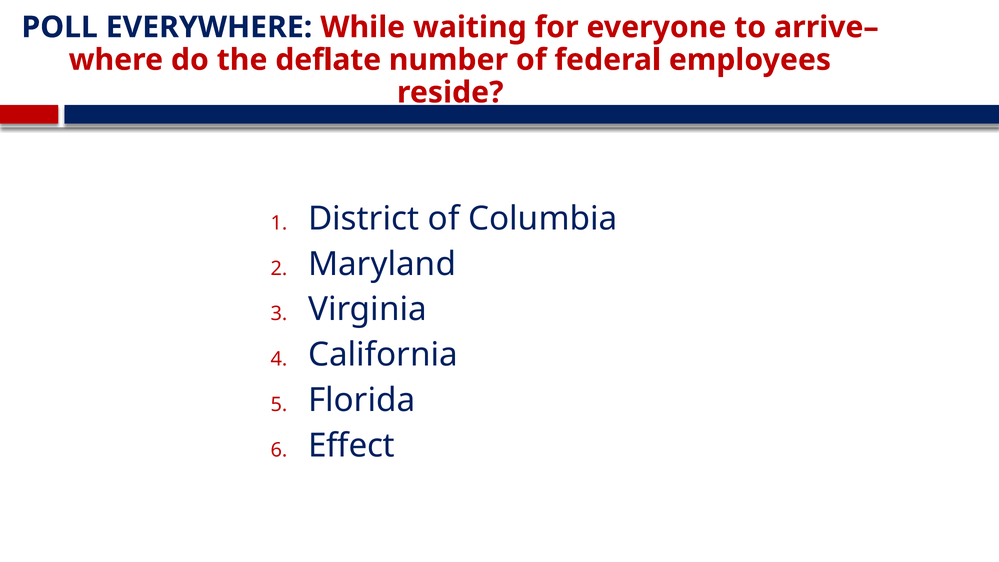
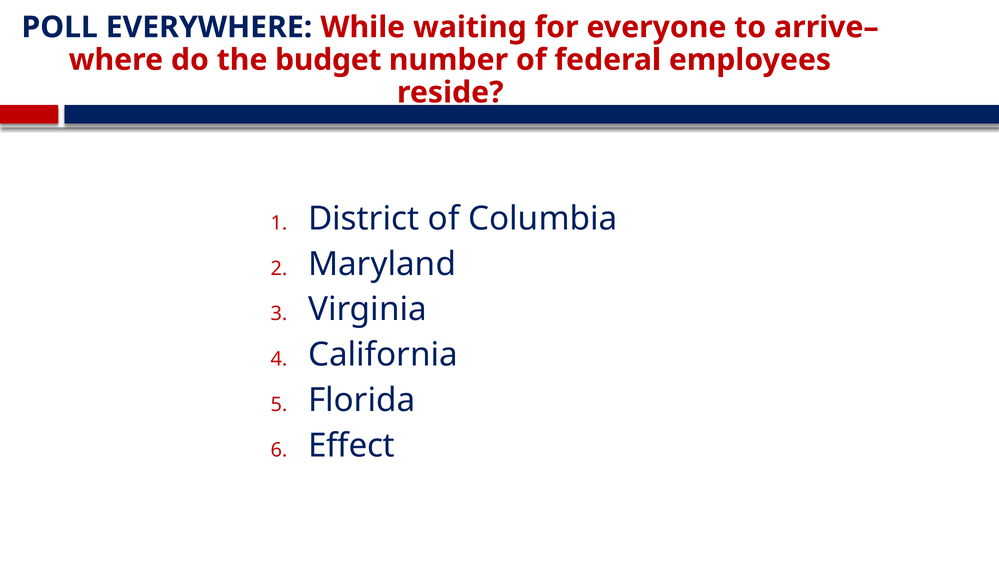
deflate: deflate -> budget
